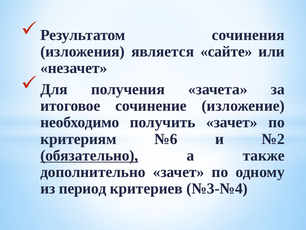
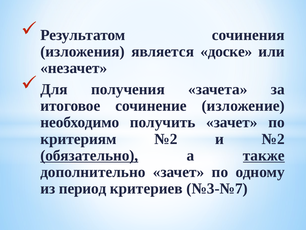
сайте: сайте -> доске
критериям №6: №6 -> №2
также underline: none -> present
№3-№4: №3-№4 -> №3-№7
